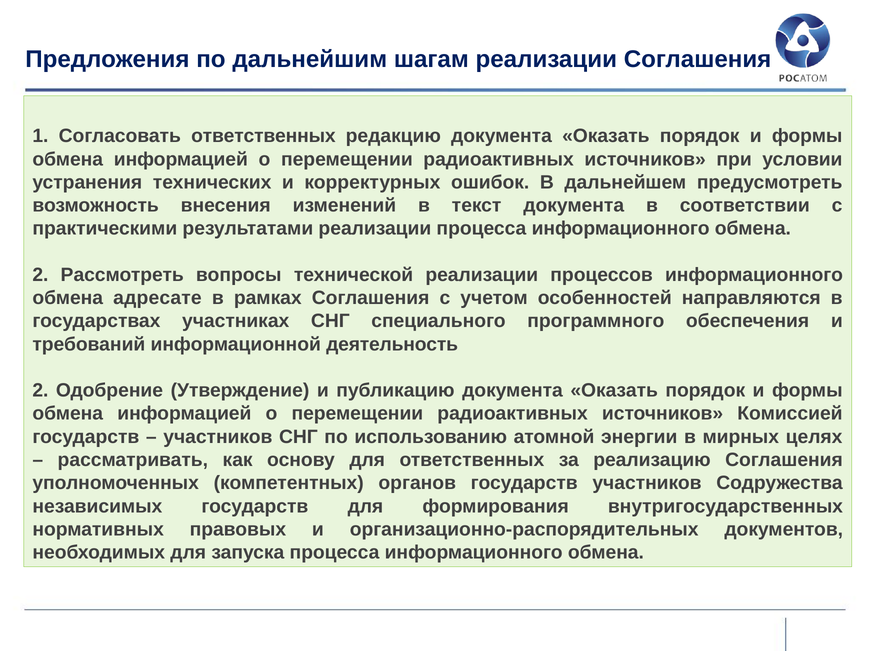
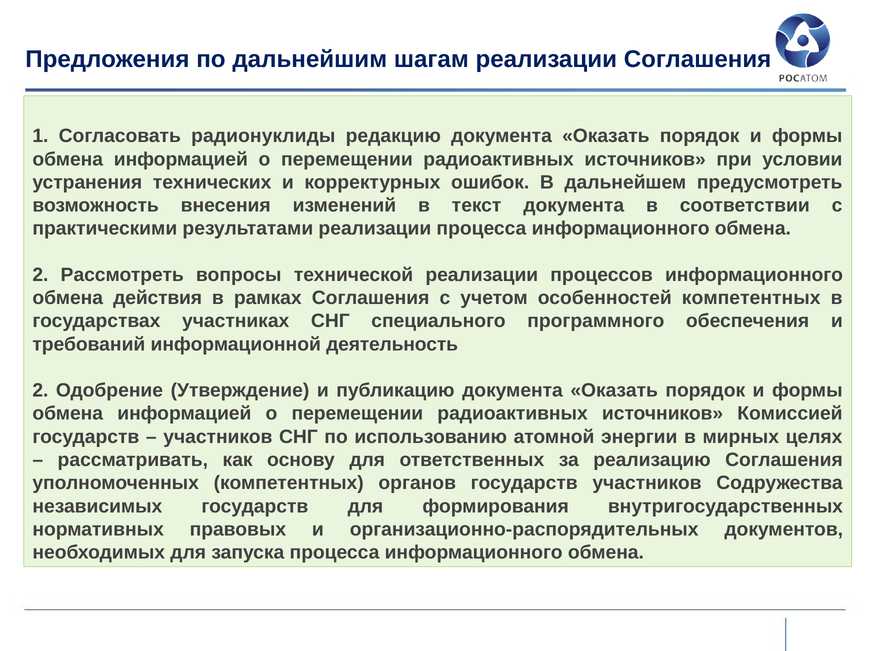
Согласовать ответственных: ответственных -> радионуклиды
адресате: адресате -> действия
особенностей направляются: направляются -> компетентных
